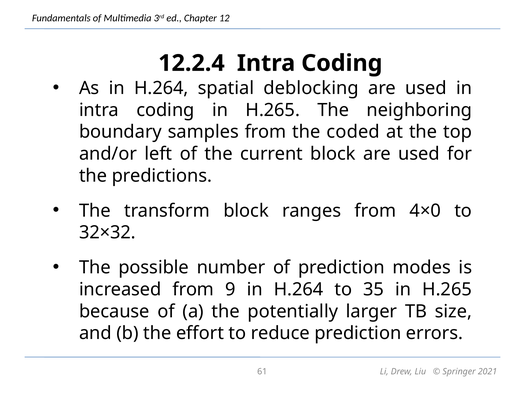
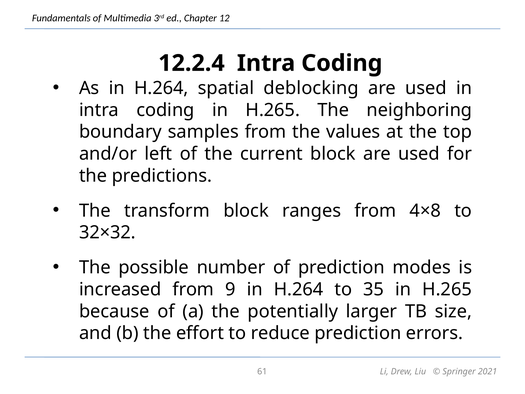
coded: coded -> values
4×0: 4×0 -> 4×8
